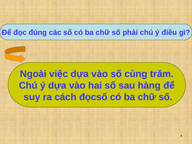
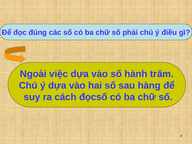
cùng: cùng -> hành
